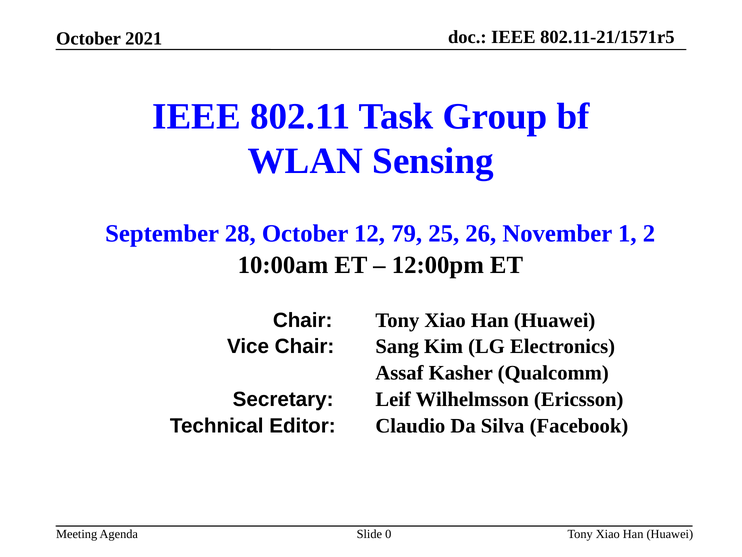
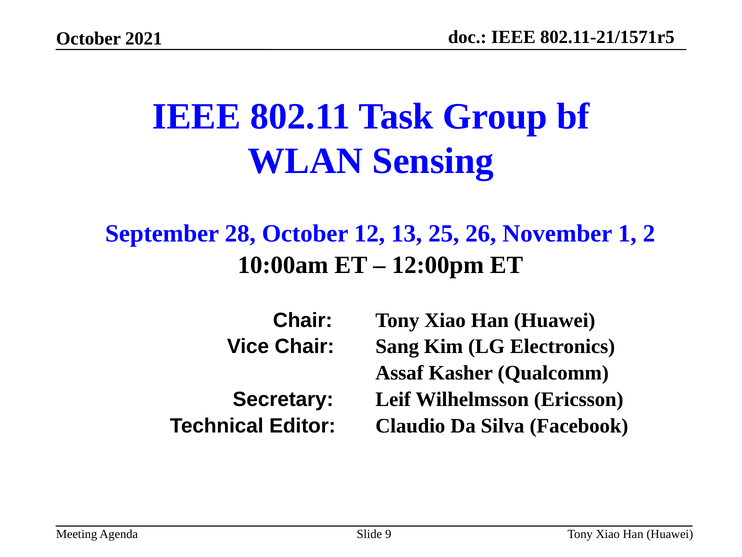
79: 79 -> 13
0: 0 -> 9
